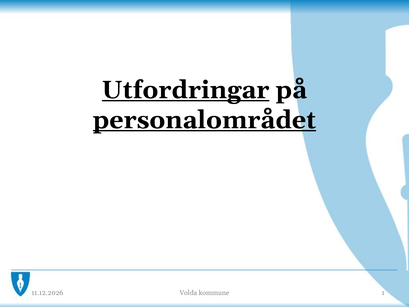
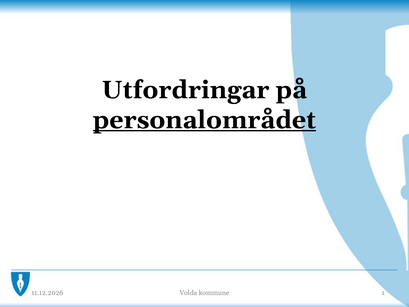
Utfordringar underline: present -> none
